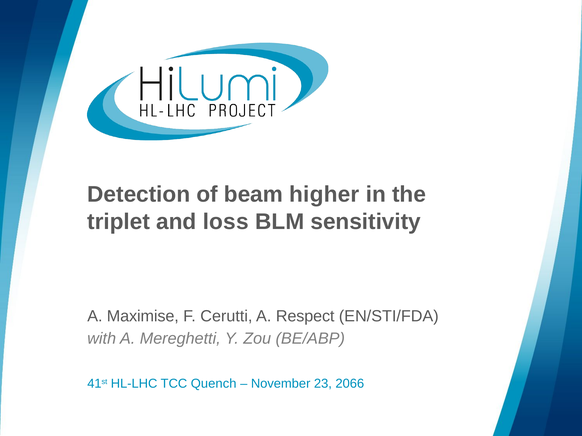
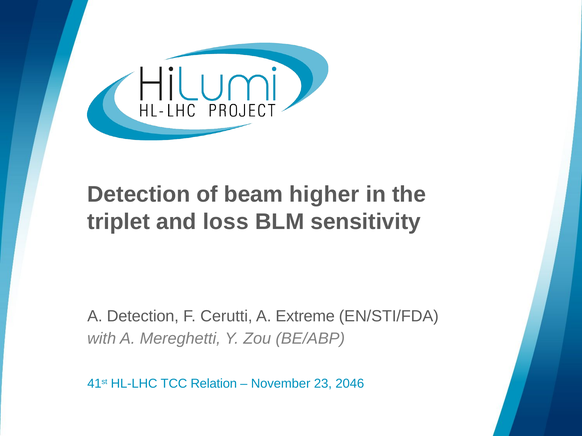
A Maximise: Maximise -> Detection
Respect: Respect -> Extreme
Quench: Quench -> Relation
2066: 2066 -> 2046
